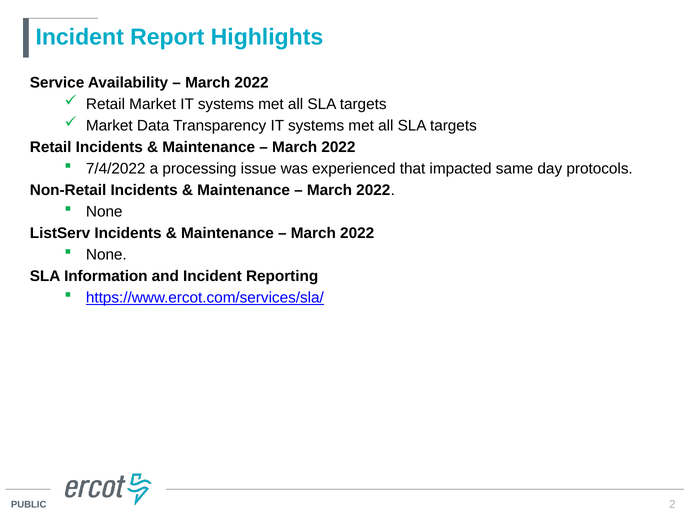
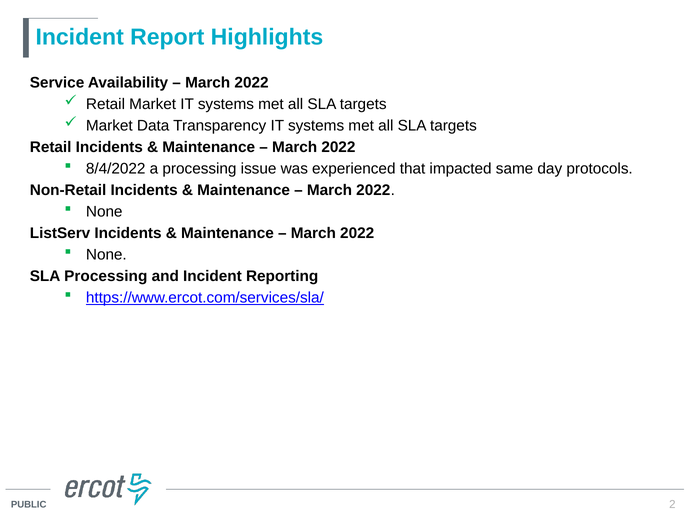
7/4/2022: 7/4/2022 -> 8/4/2022
SLA Information: Information -> Processing
